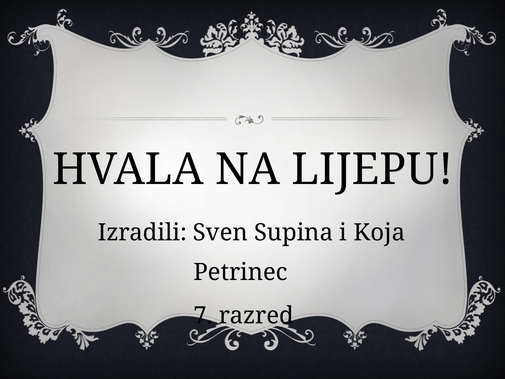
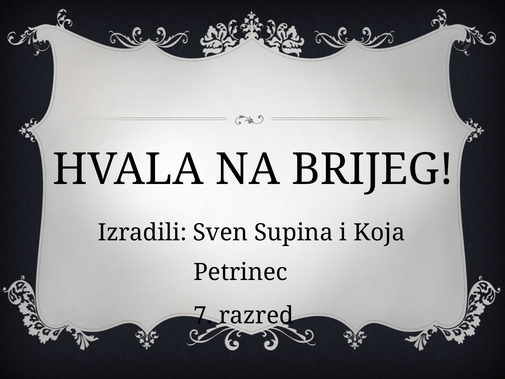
LIJEPU: LIJEPU -> BRIJEG
